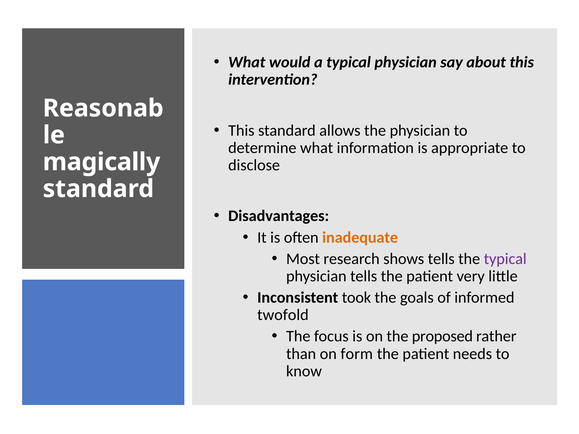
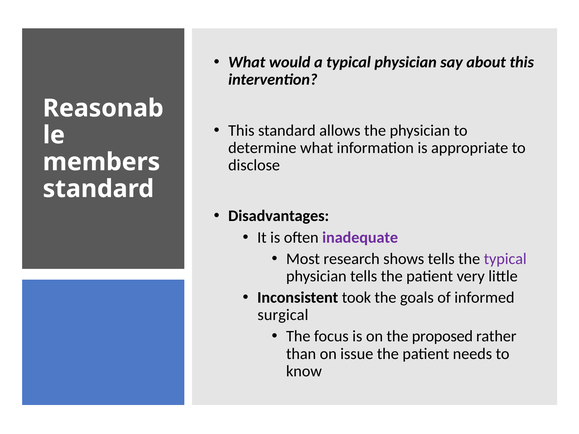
magically: magically -> members
inadequate colour: orange -> purple
twofold: twofold -> surgical
form: form -> issue
